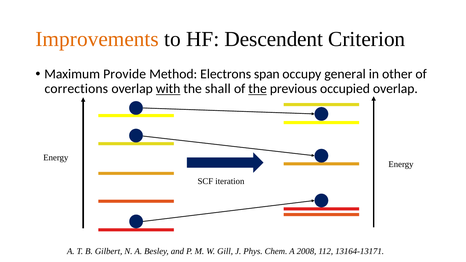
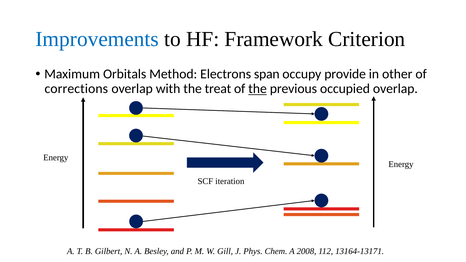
Improvements colour: orange -> blue
Descendent: Descendent -> Framework
Provide: Provide -> Orbitals
general: general -> provide
with underline: present -> none
shall: shall -> treat
